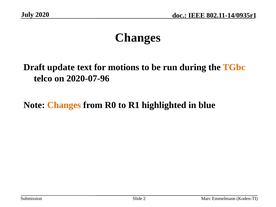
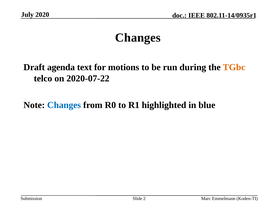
update: update -> agenda
2020-07-96: 2020-07-96 -> 2020-07-22
Changes at (64, 105) colour: orange -> blue
